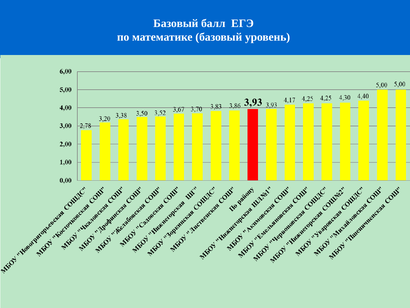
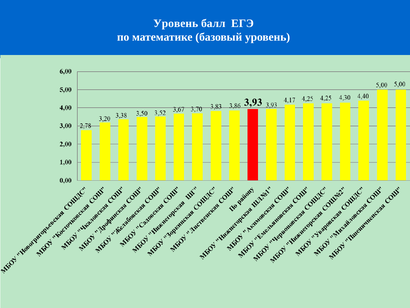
Базовый at (176, 23): Базовый -> Уровень
